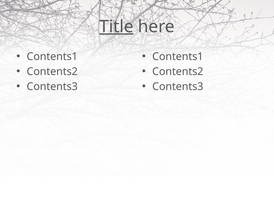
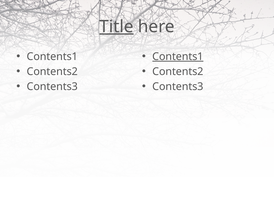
Contents1 at (178, 56) underline: none -> present
